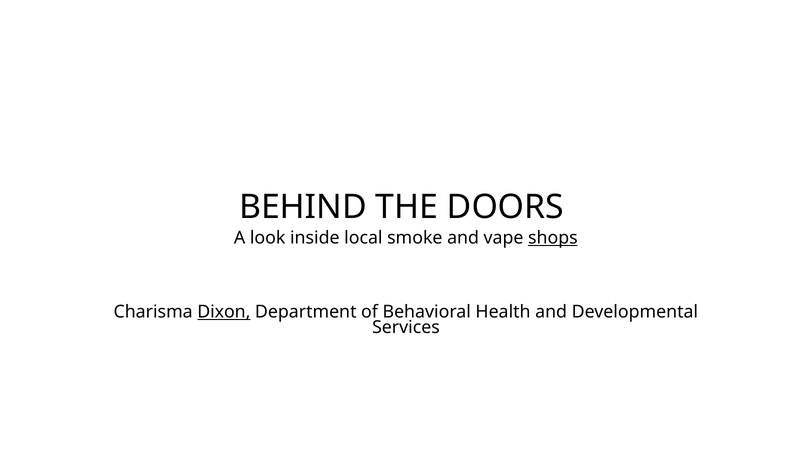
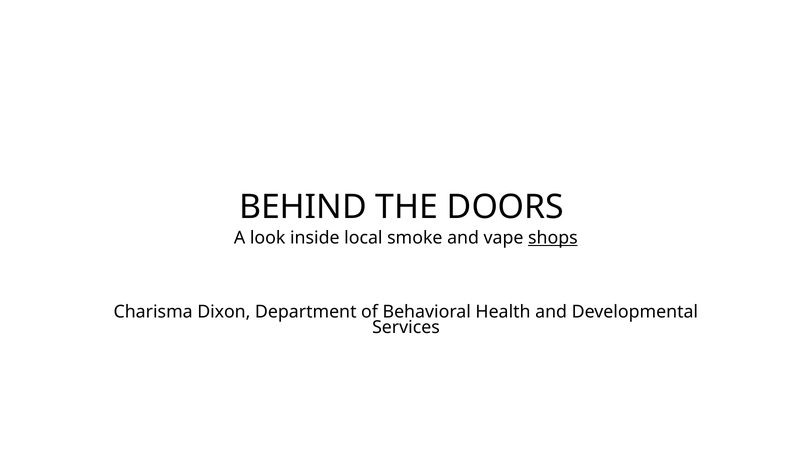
Dixon underline: present -> none
